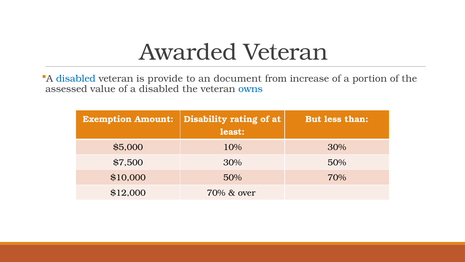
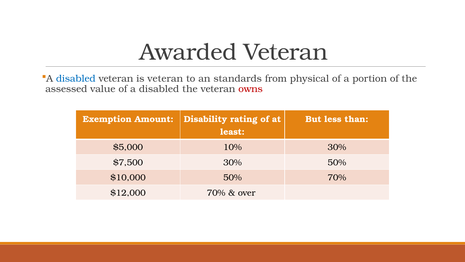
is provide: provide -> veteran
document: document -> standards
increase: increase -> physical
owns colour: blue -> red
